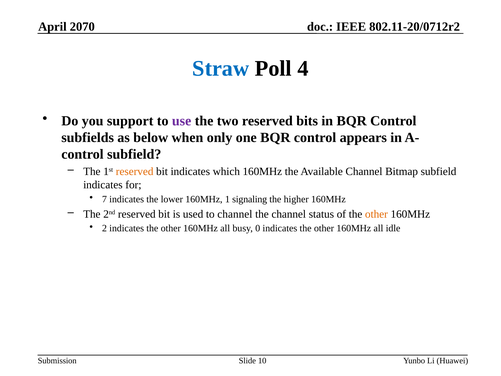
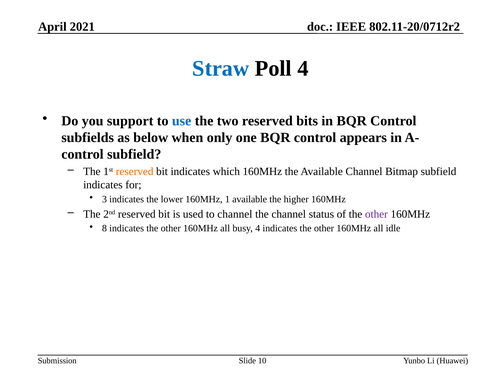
2070: 2070 -> 2021
use colour: purple -> blue
7: 7 -> 3
1 signaling: signaling -> available
other at (376, 214) colour: orange -> purple
2: 2 -> 8
busy 0: 0 -> 4
